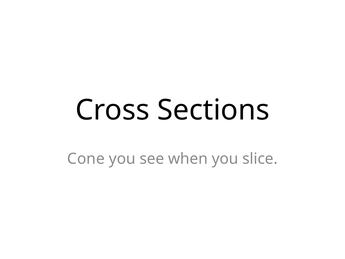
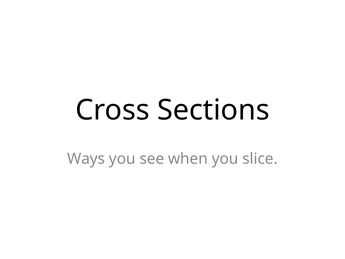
Cone: Cone -> Ways
